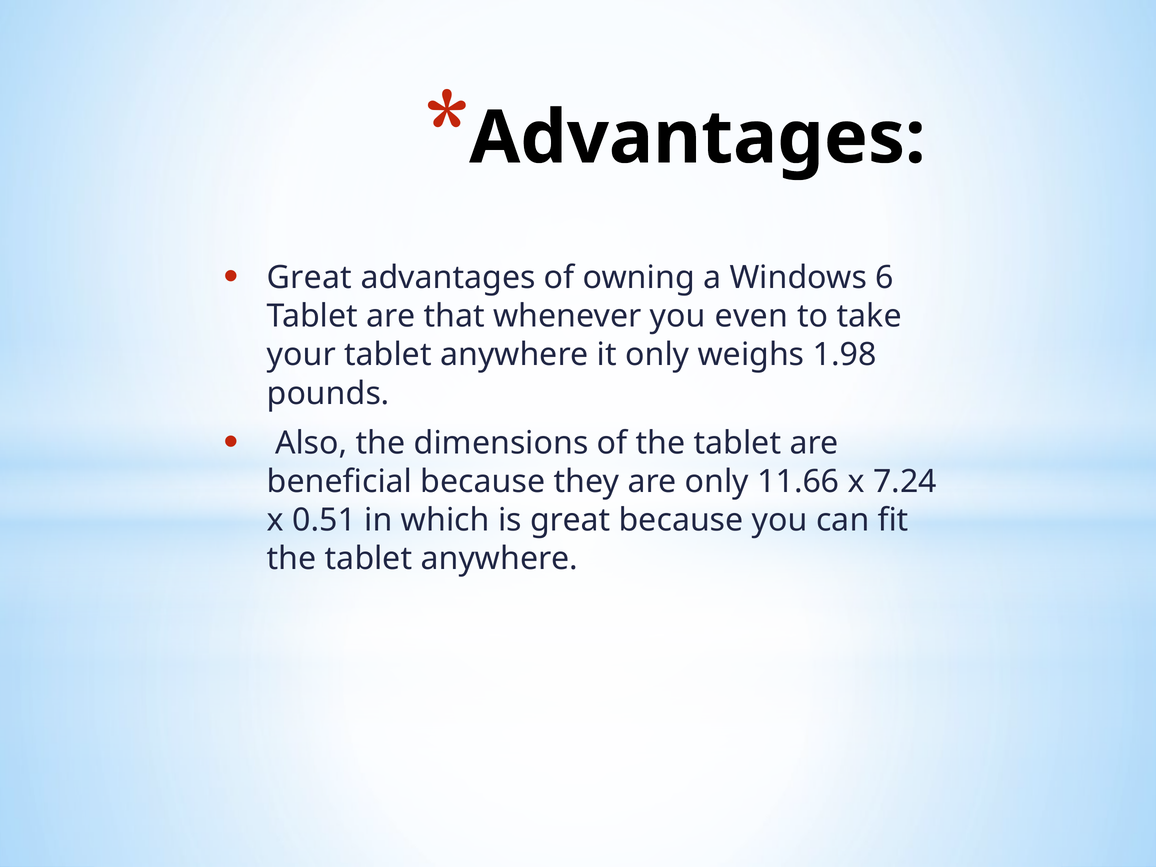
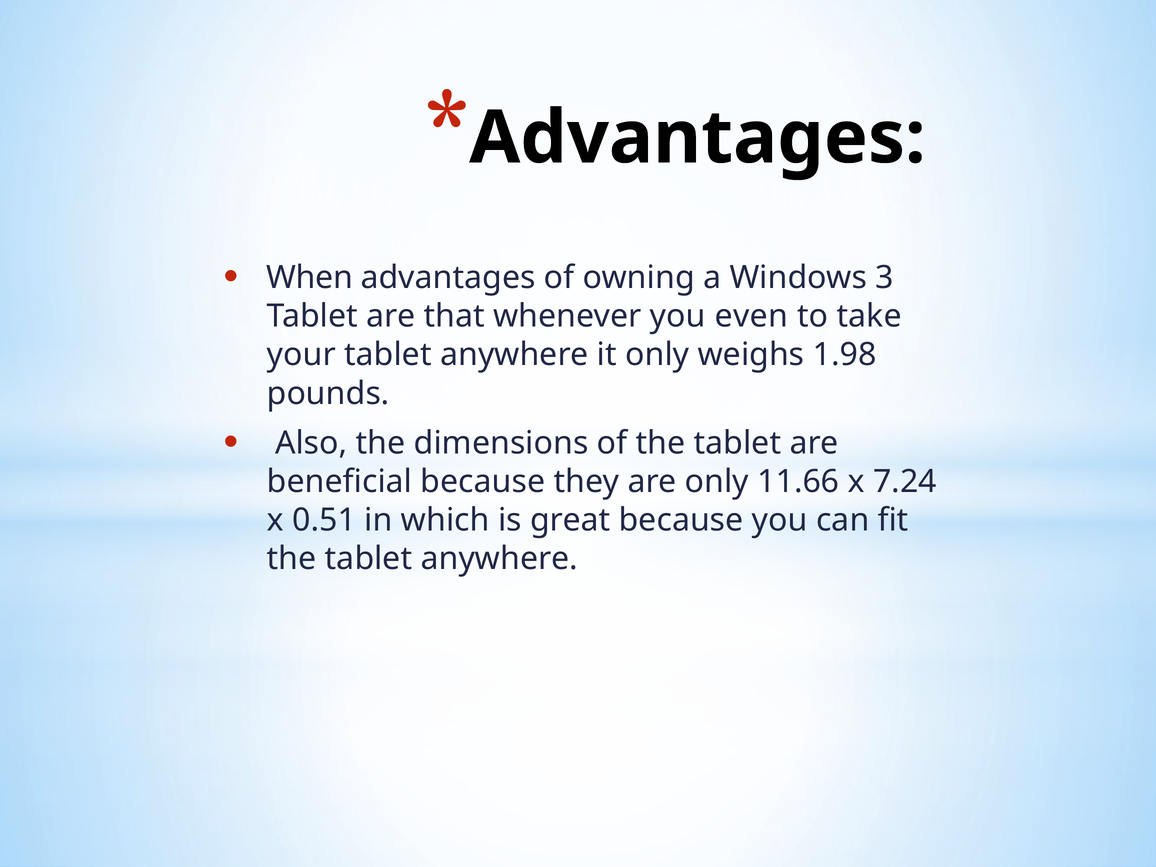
Great at (309, 278): Great -> When
6: 6 -> 3
